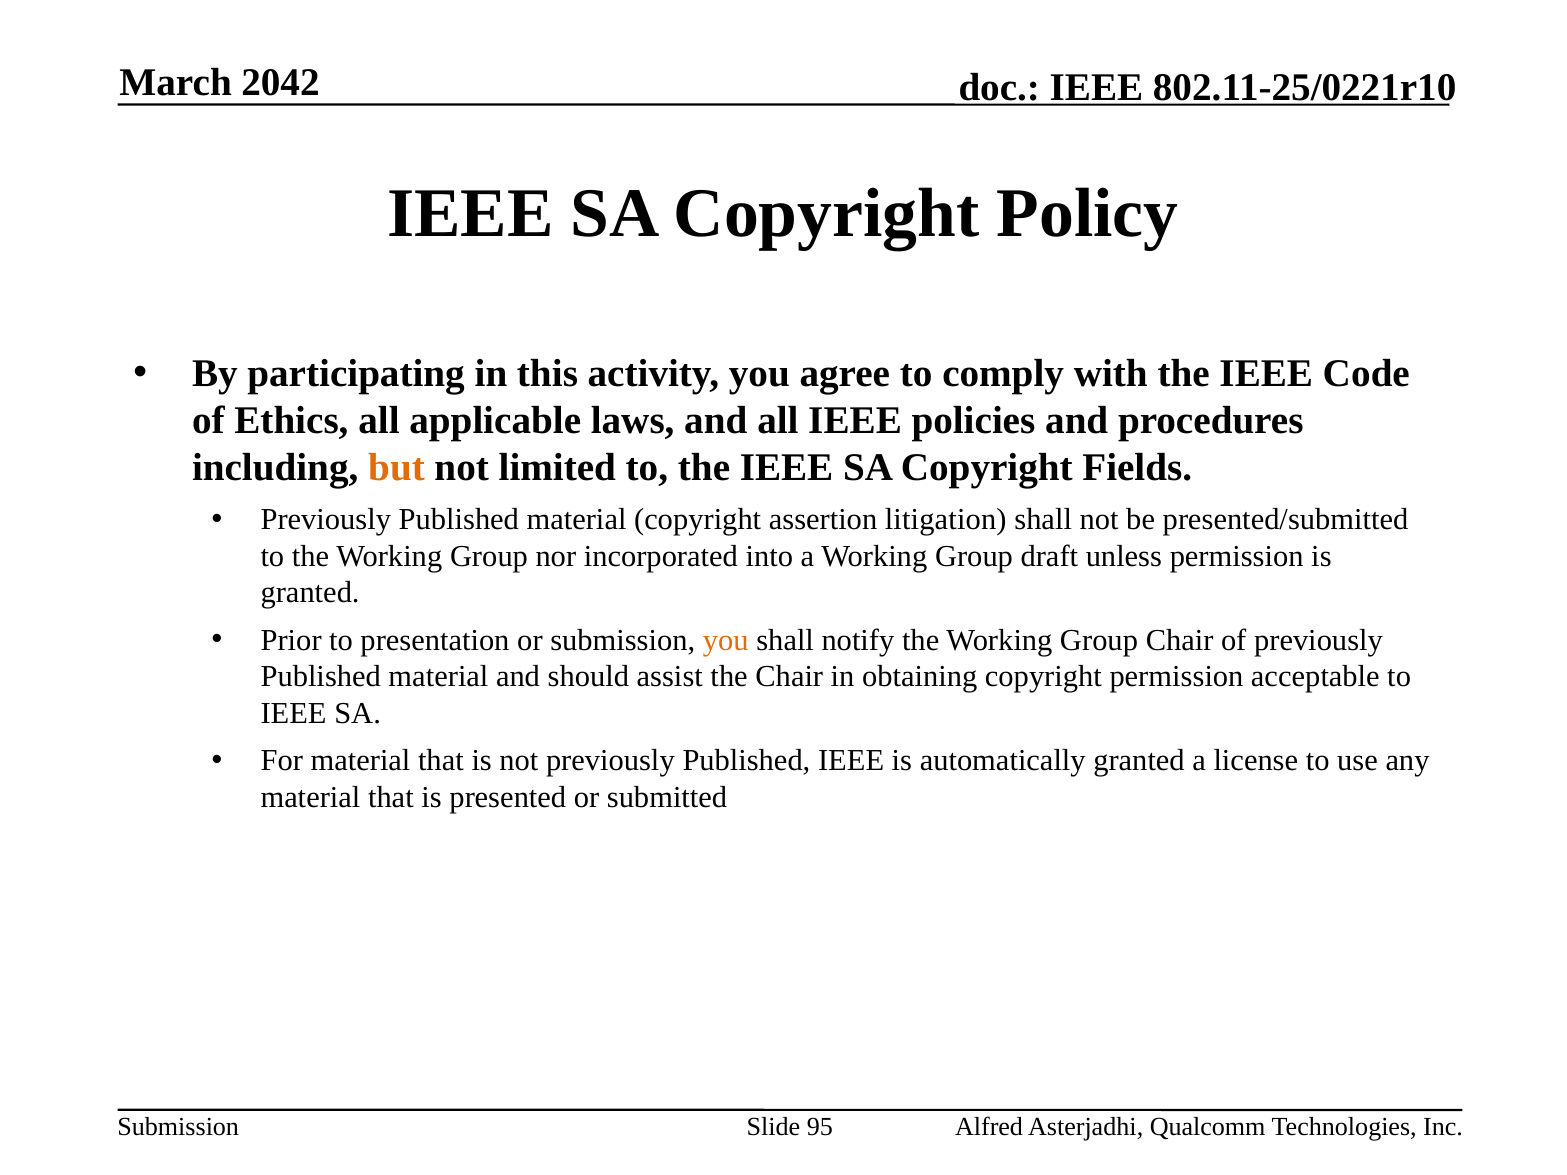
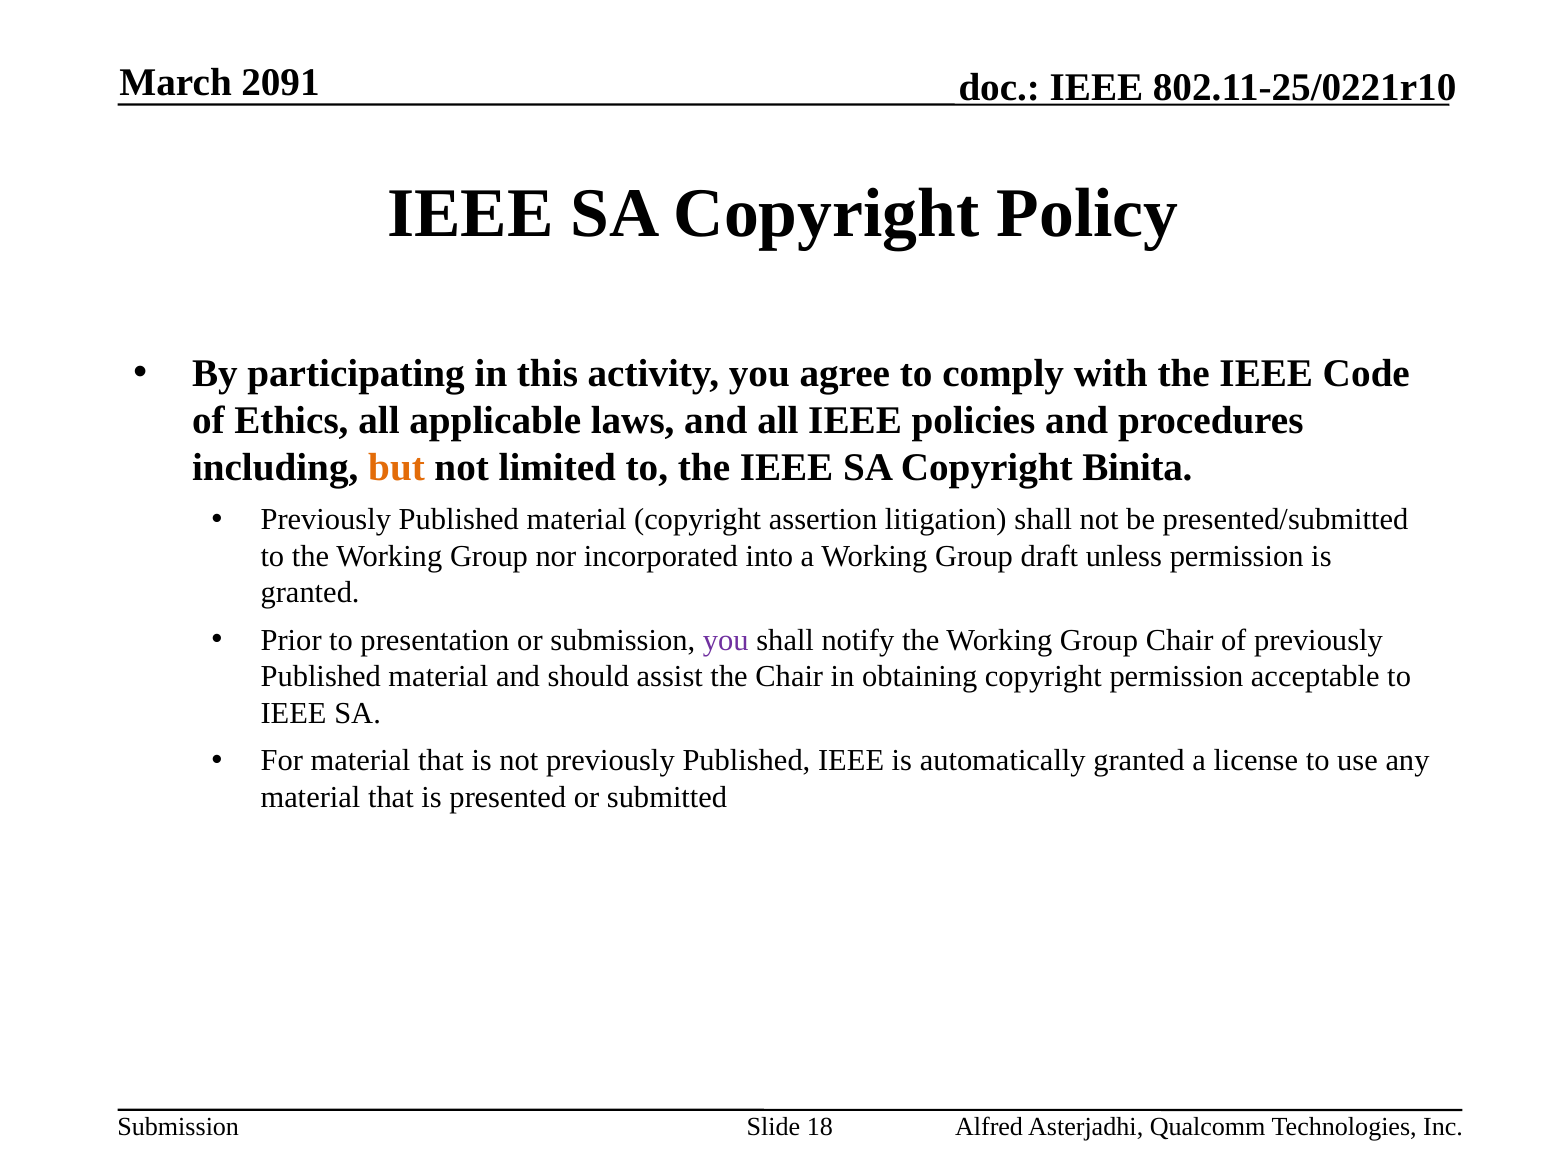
2042: 2042 -> 2091
Fields: Fields -> Binita
you at (726, 640) colour: orange -> purple
95: 95 -> 18
